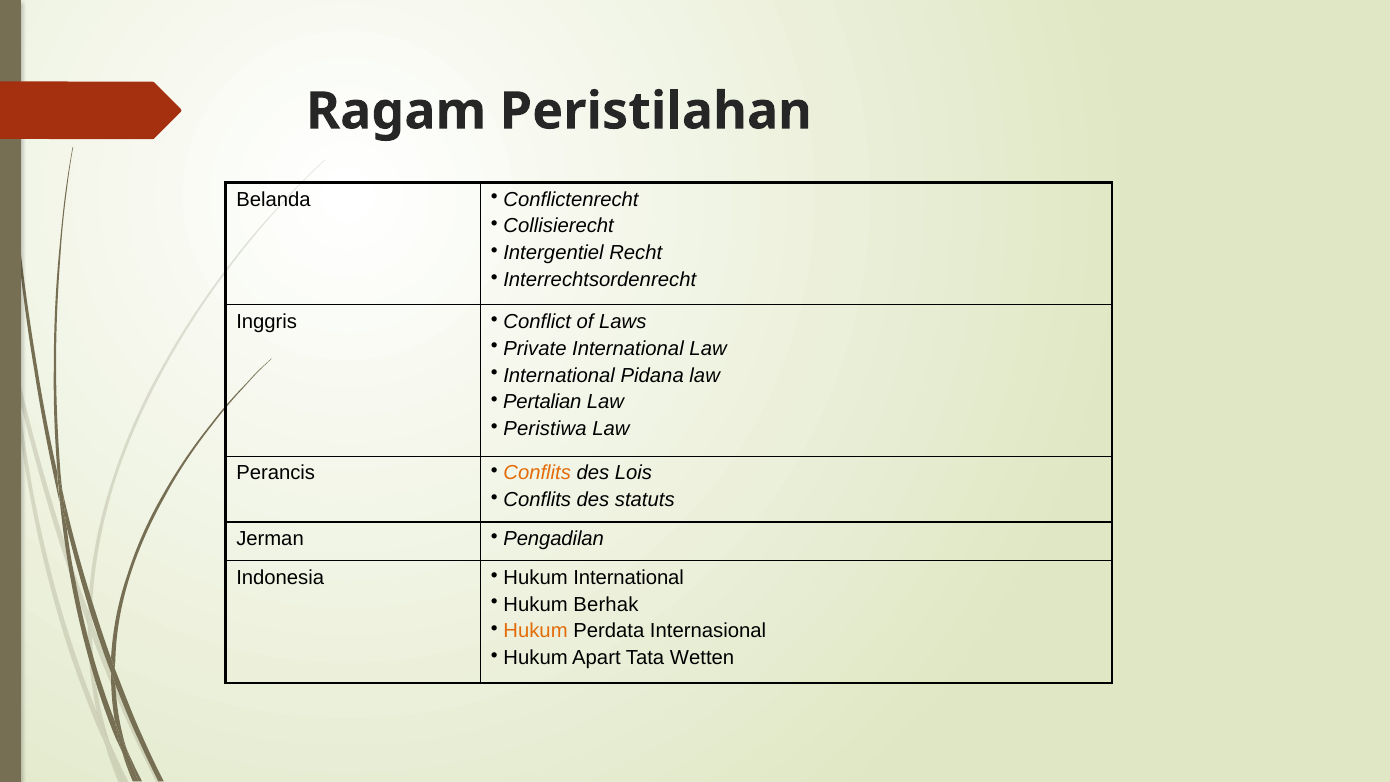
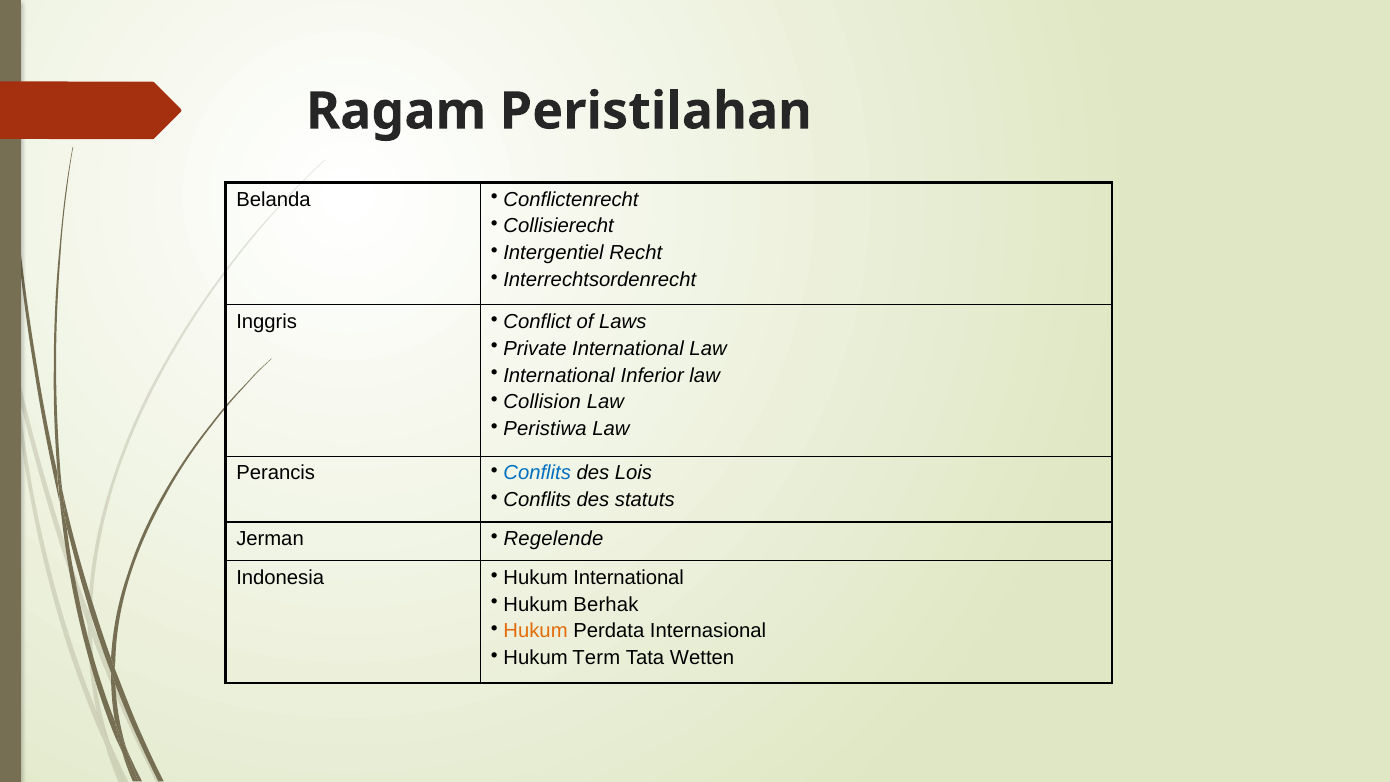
Pidana: Pidana -> Inferior
Pertalian: Pertalian -> Collision
Conflits at (537, 473) colour: orange -> blue
Pengadilan: Pengadilan -> Regelende
Apart: Apart -> Term
